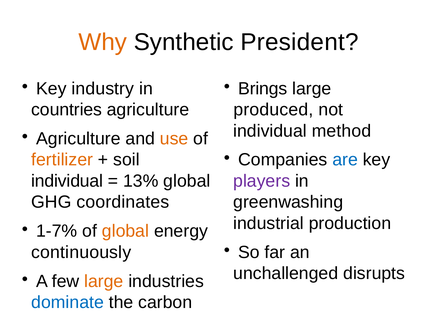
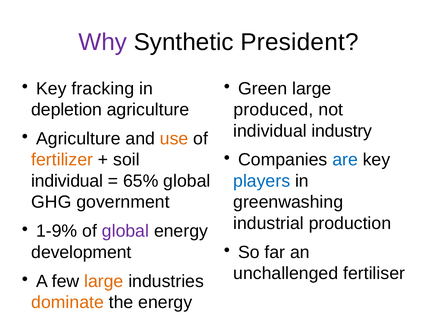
Why colour: orange -> purple
industry: industry -> fracking
Brings: Brings -> Green
countries: countries -> depletion
method: method -> industry
13%: 13% -> 65%
players colour: purple -> blue
coordinates: coordinates -> government
1-7%: 1-7% -> 1-9%
global at (125, 231) colour: orange -> purple
continuously: continuously -> development
disrupts: disrupts -> fertiliser
dominate colour: blue -> orange
the carbon: carbon -> energy
